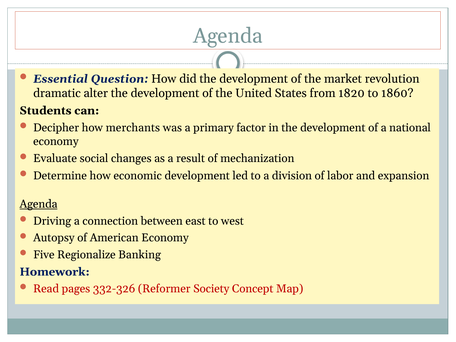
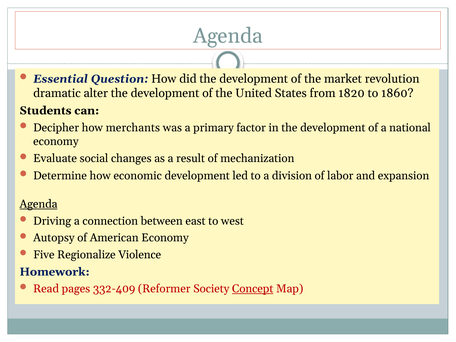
Banking: Banking -> Violence
332-326: 332-326 -> 332-409
Concept underline: none -> present
